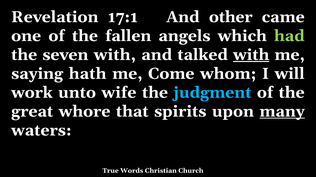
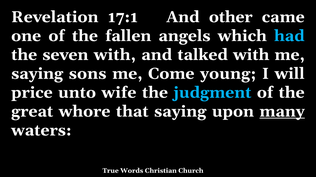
had colour: light green -> light blue
with at (251, 55) underline: present -> none
hath: hath -> sons
whom: whom -> young
work: work -> price
that spirits: spirits -> saying
